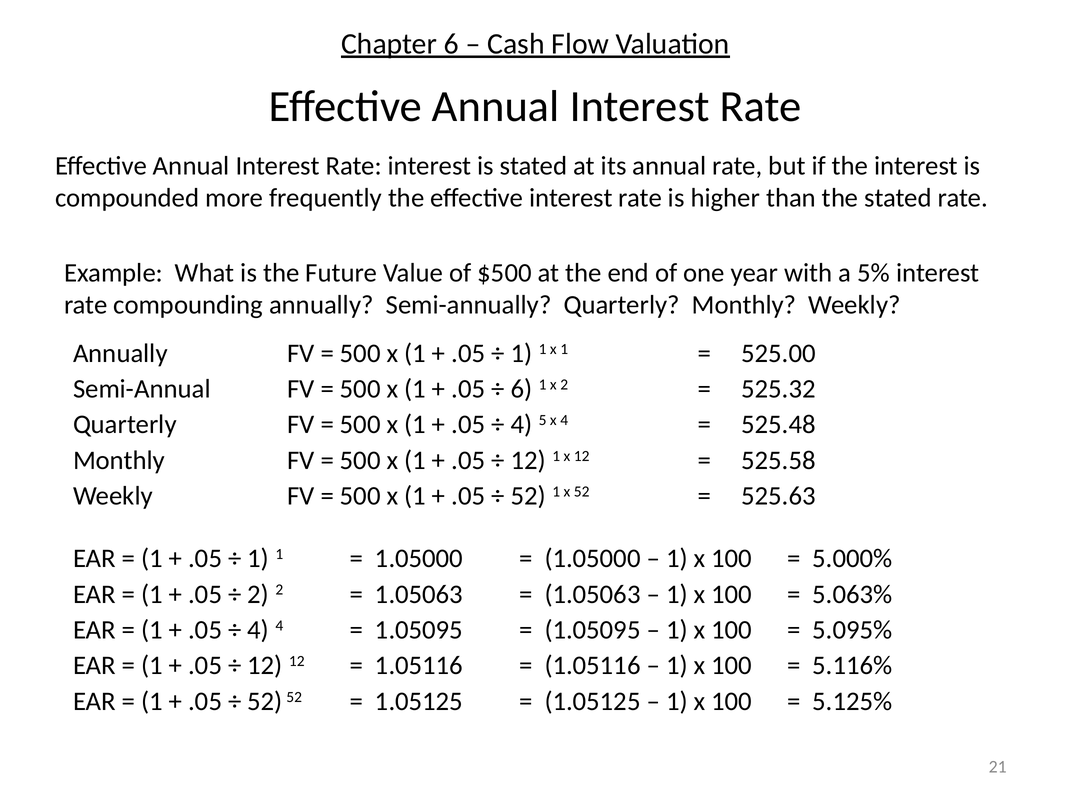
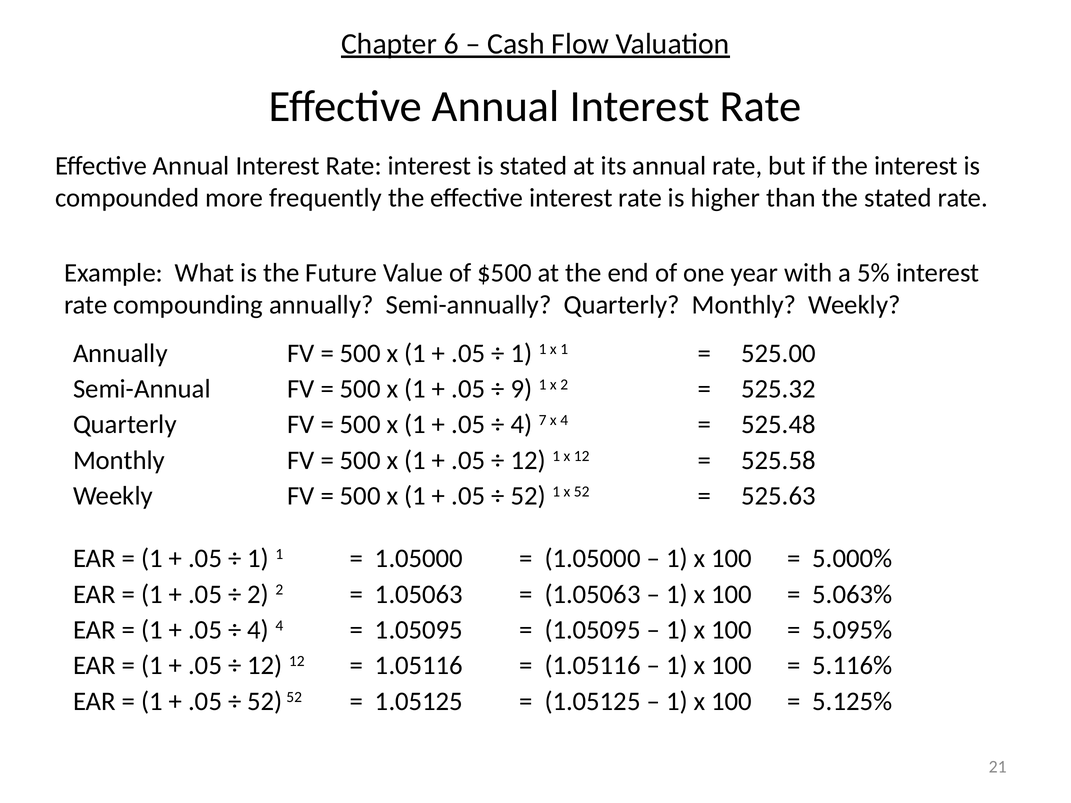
6 at (521, 389): 6 -> 9
5: 5 -> 7
